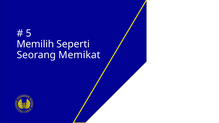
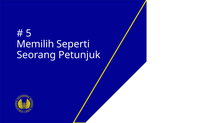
Memikat: Memikat -> Petunjuk
